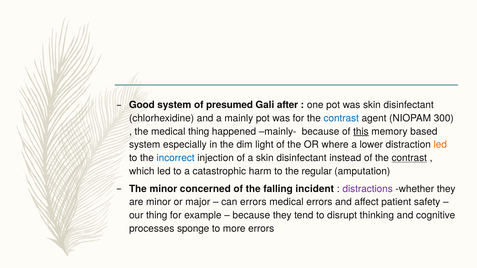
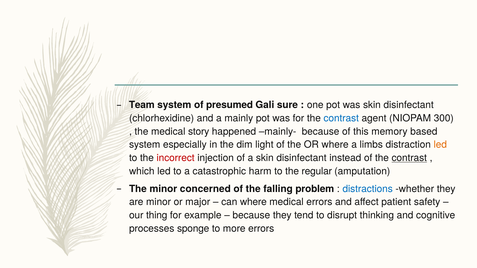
Good: Good -> Team
after: after -> sure
medical thing: thing -> story
this underline: present -> none
lower: lower -> limbs
incorrect colour: blue -> red
incident: incident -> problem
distractions colour: purple -> blue
can errors: errors -> where
